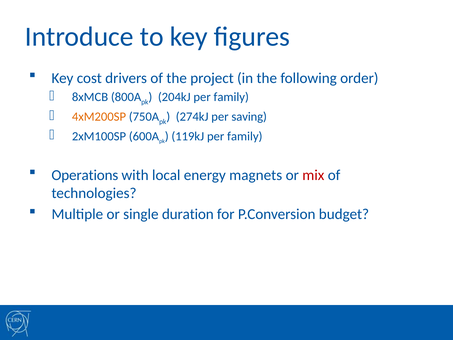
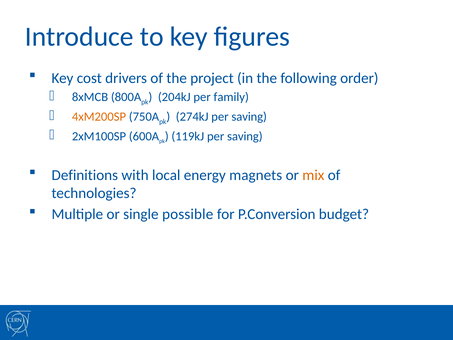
119kJ per family: family -> saving
Operations: Operations -> Definitions
mix colour: red -> orange
duration: duration -> possible
